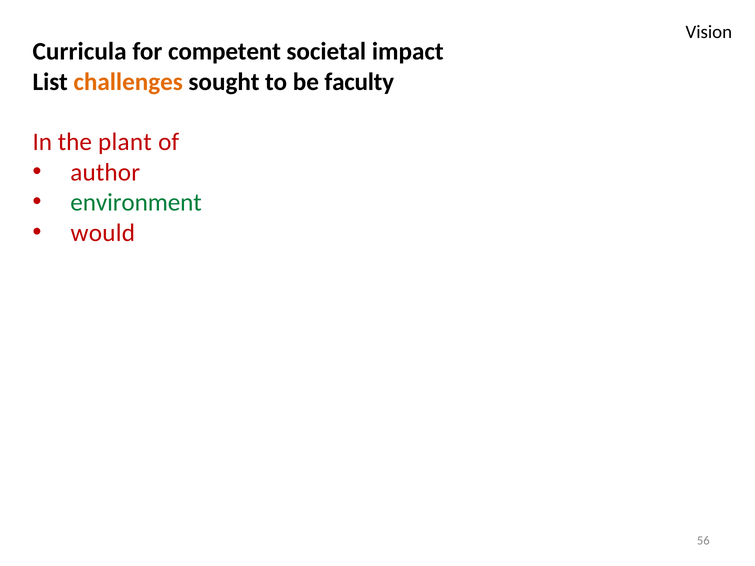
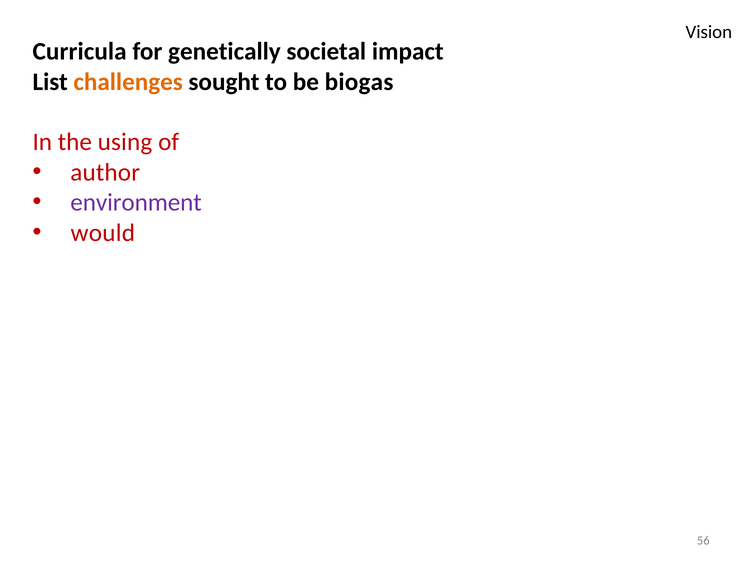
competent: competent -> genetically
faculty: faculty -> biogas
plant: plant -> using
environment colour: green -> purple
